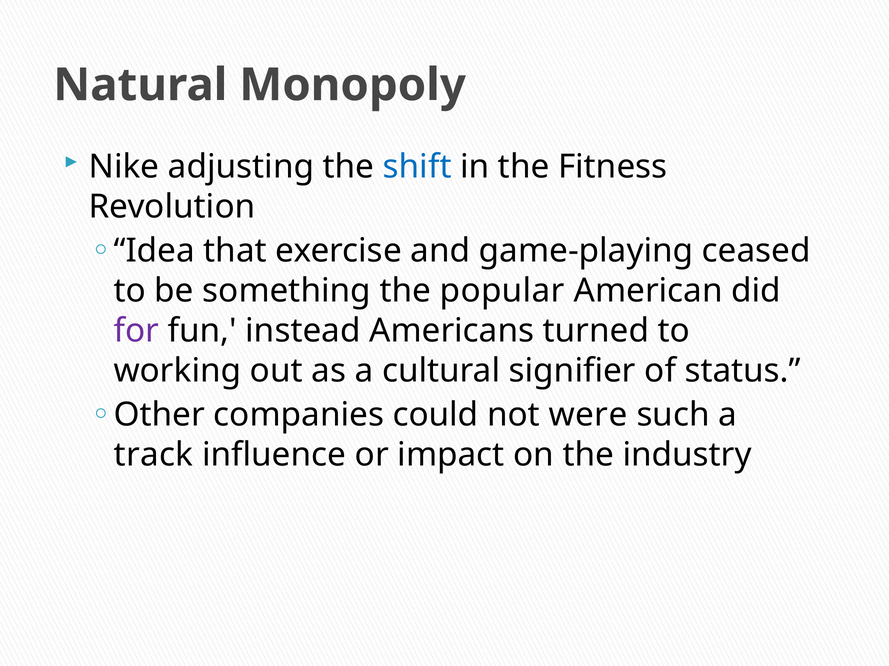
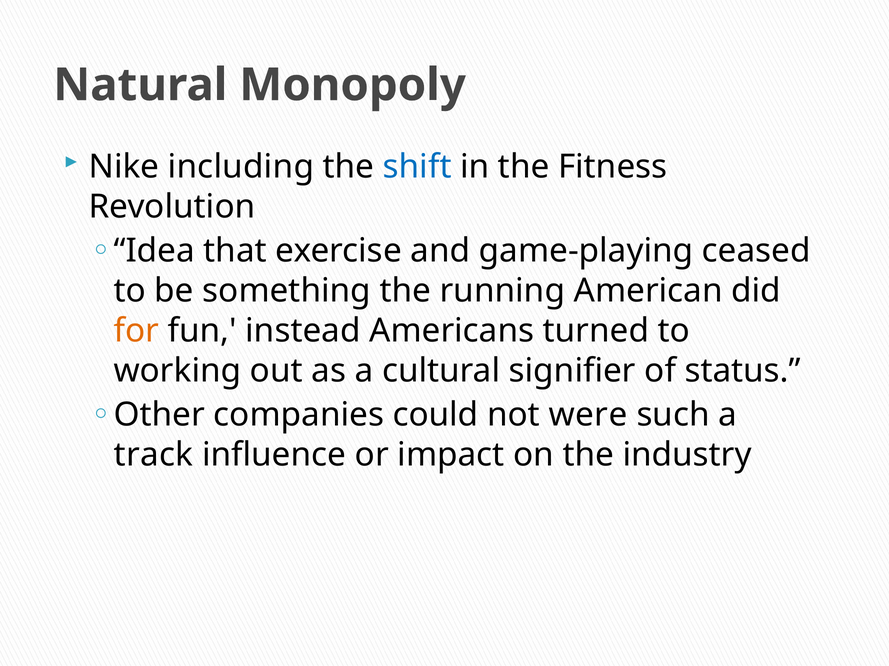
adjusting: adjusting -> including
popular: popular -> running
for colour: purple -> orange
